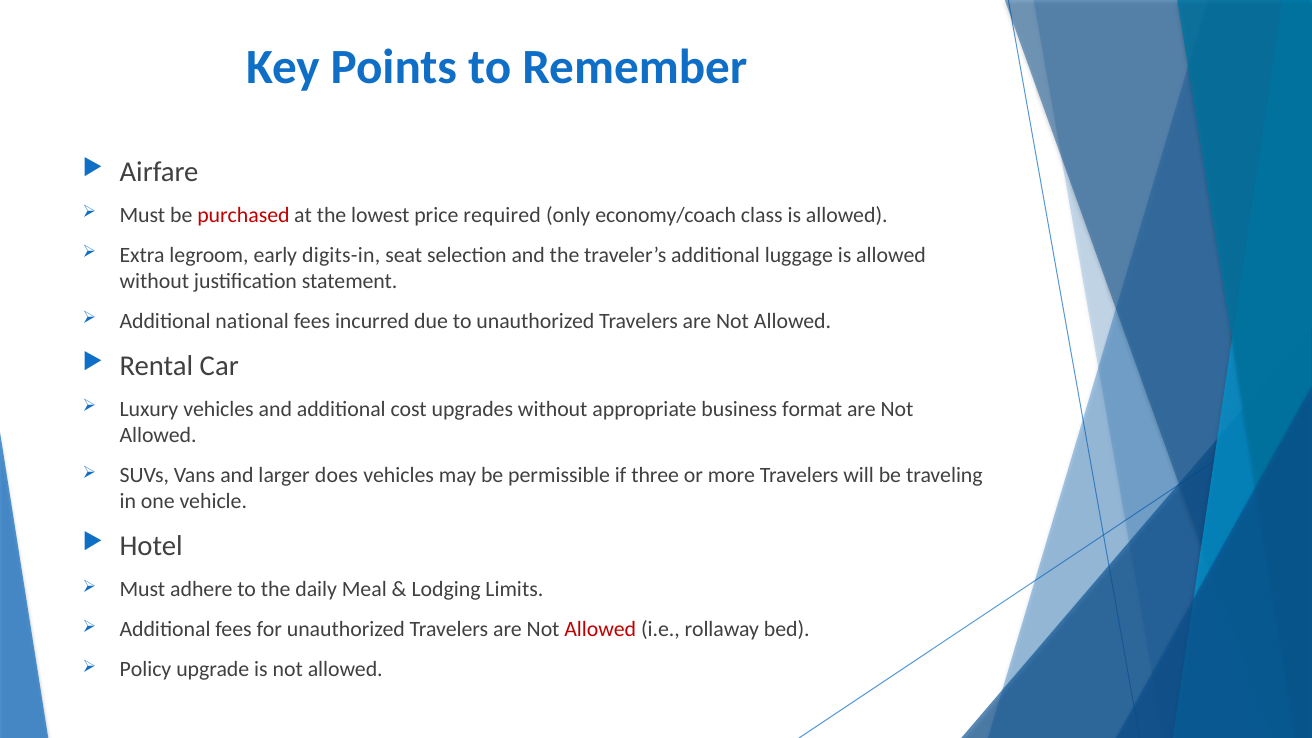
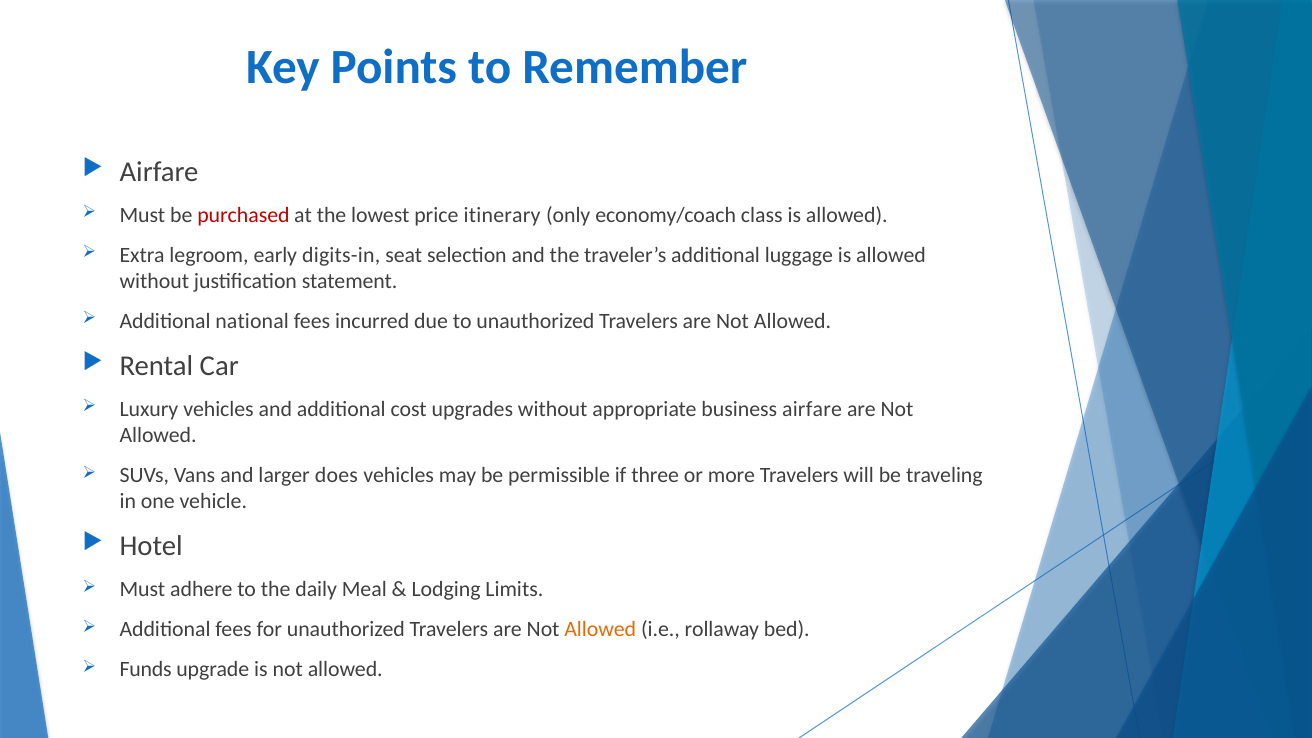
required: required -> itinerary
business format: format -> airfare
Allowed at (600, 630) colour: red -> orange
Policy: Policy -> Funds
